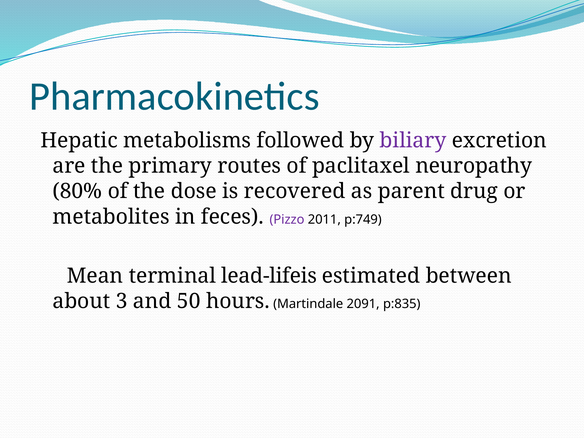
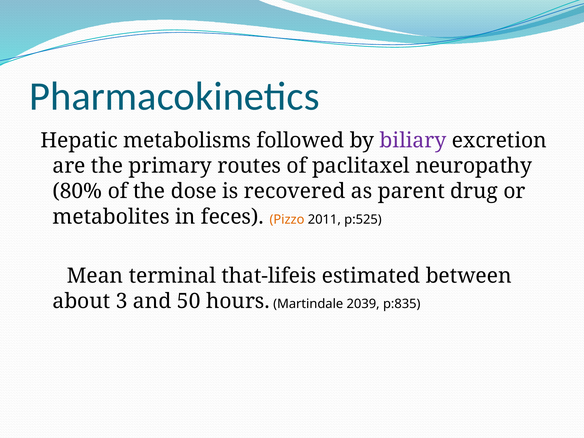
Pizzo colour: purple -> orange
p:749: p:749 -> p:525
lead-lifeis: lead-lifeis -> that-lifeis
2091: 2091 -> 2039
